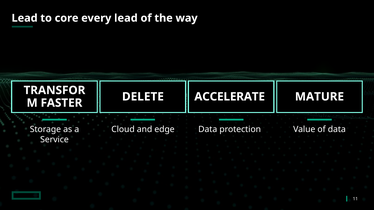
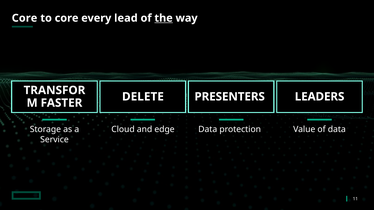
Lead at (25, 18): Lead -> Core
the underline: none -> present
ACCELERATE: ACCELERATE -> PRESENTERS
MATURE: MATURE -> LEADERS
